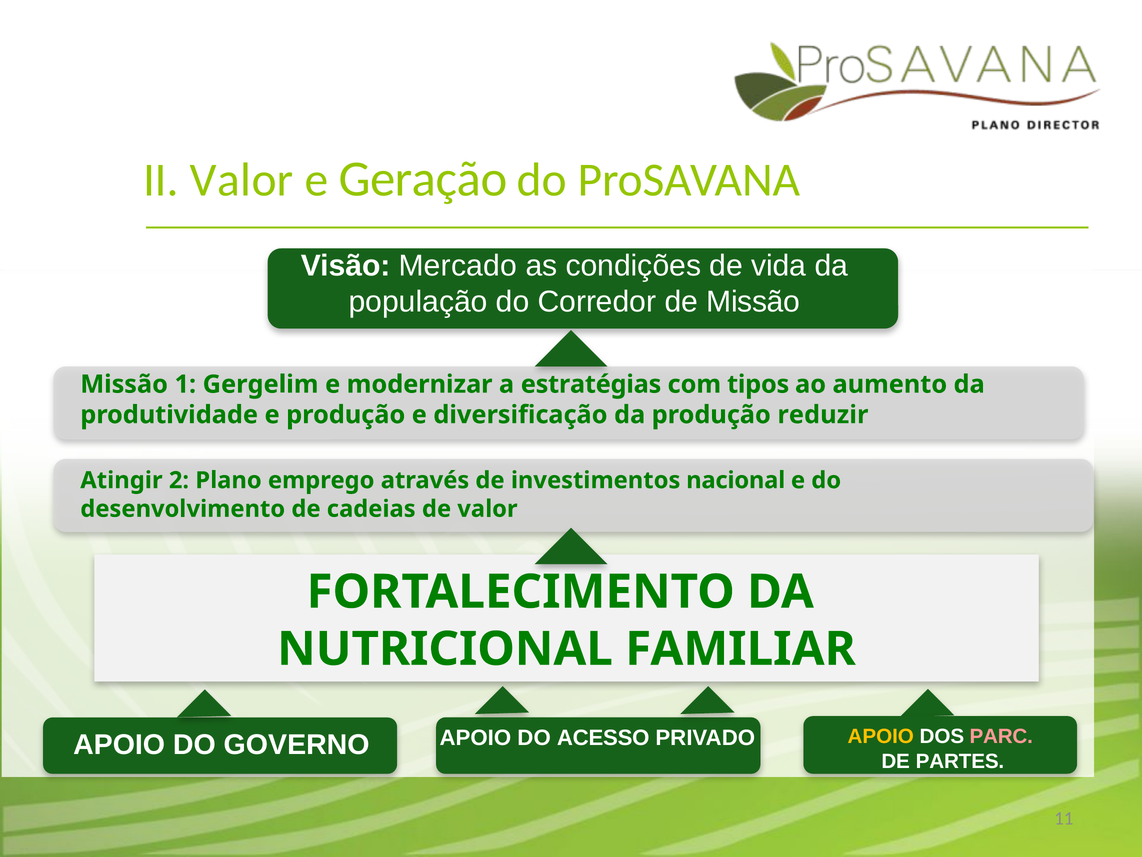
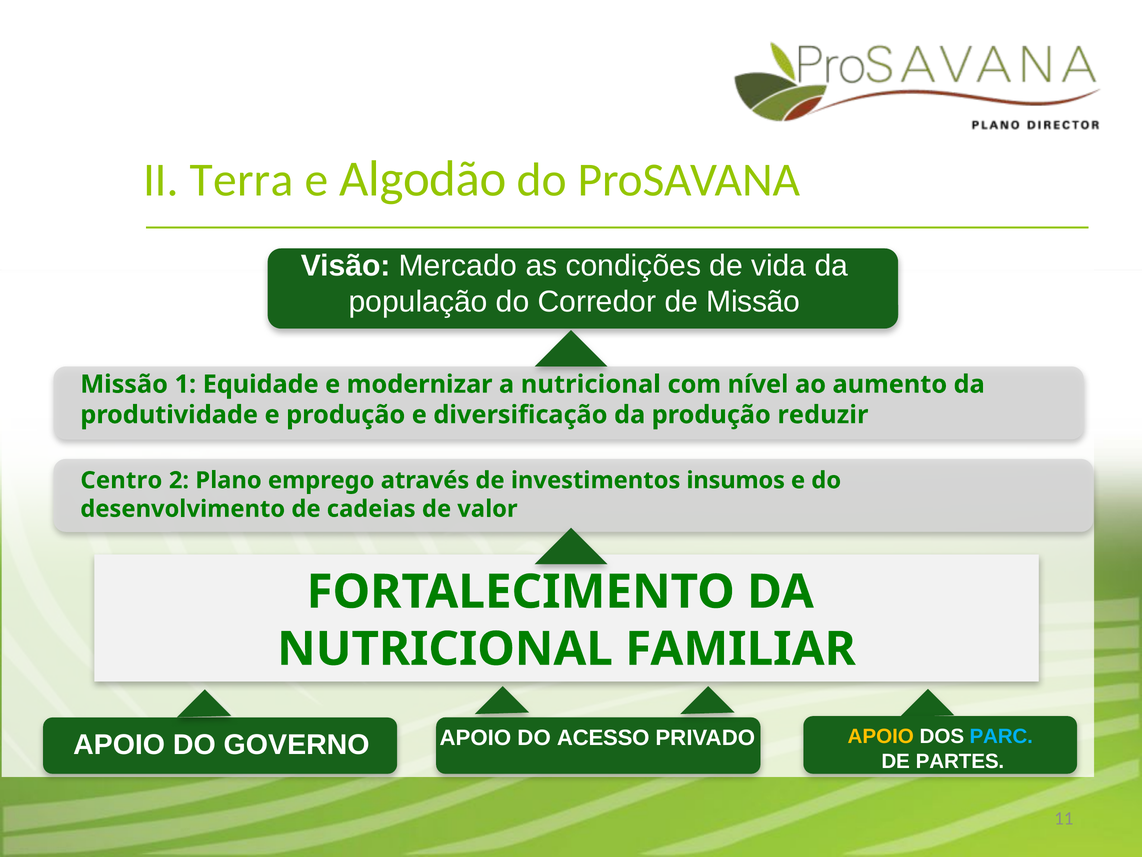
II Valor: Valor -> Terra
Geração: Geração -> Algodão
Gergelim: Gergelim -> Equidade
a estratégias: estratégias -> nutricional
tipos: tipos -> nível
Atingir: Atingir -> Centro
nacional: nacional -> insumos
PARC colour: pink -> light blue
